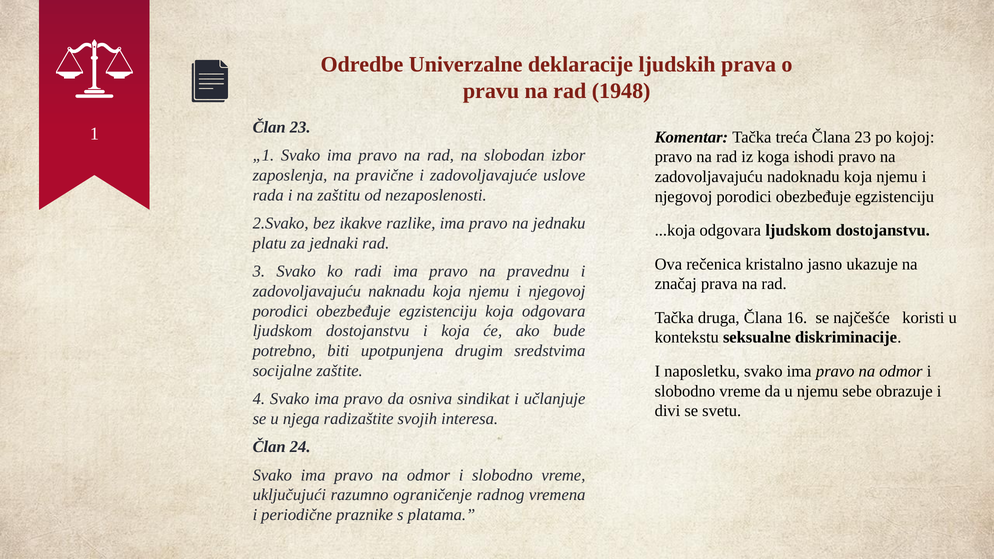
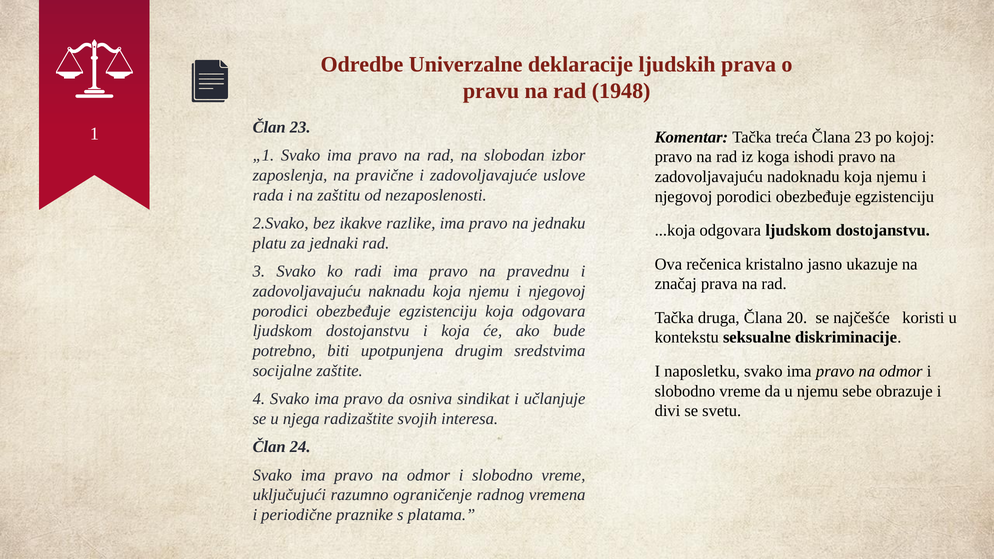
16: 16 -> 20
